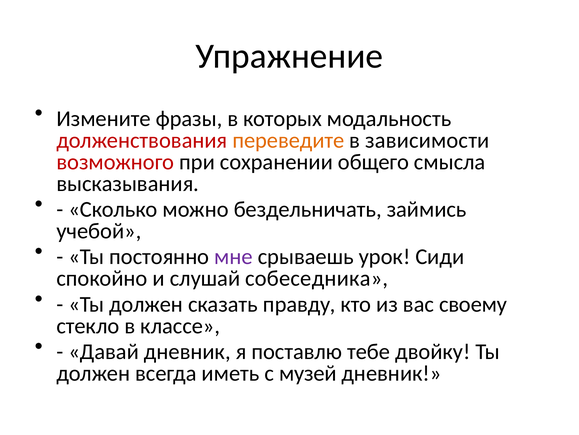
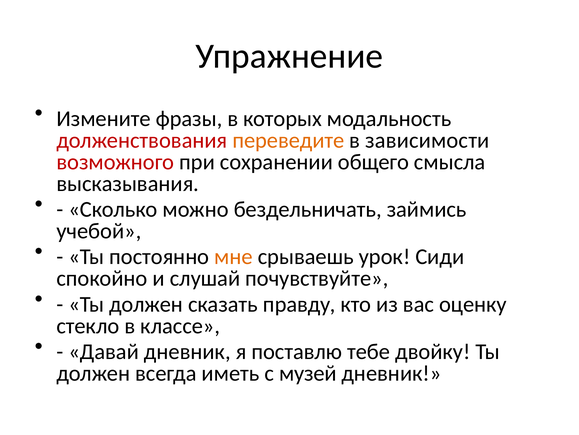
мне colour: purple -> orange
собеседника: собеседника -> почувствуйте
своему: своему -> оценку
